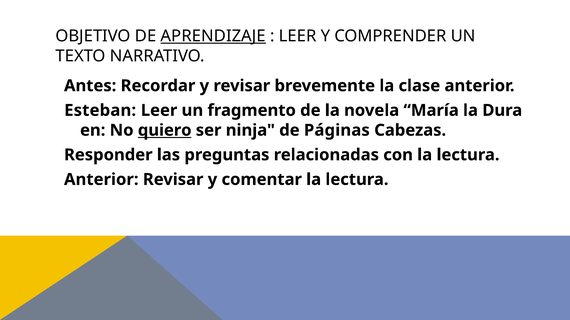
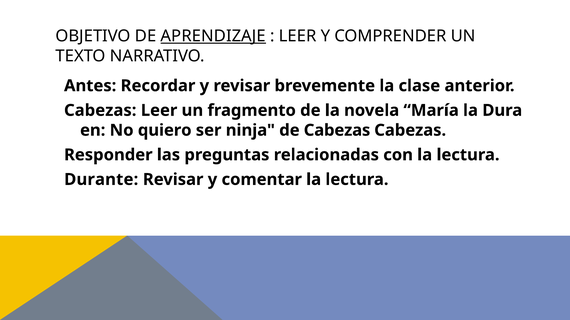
Esteban at (100, 111): Esteban -> Cabezas
quiero underline: present -> none
de Páginas: Páginas -> Cabezas
Anterior at (101, 180): Anterior -> Durante
